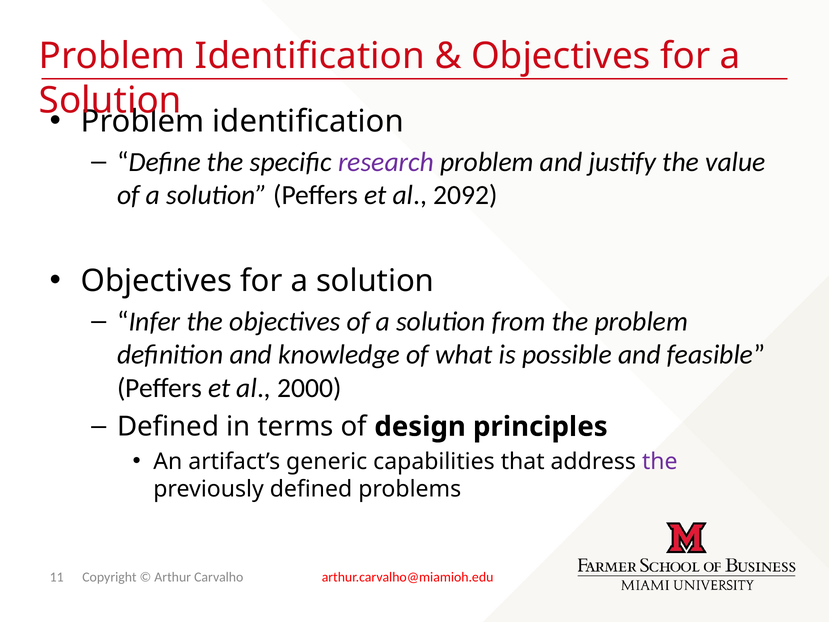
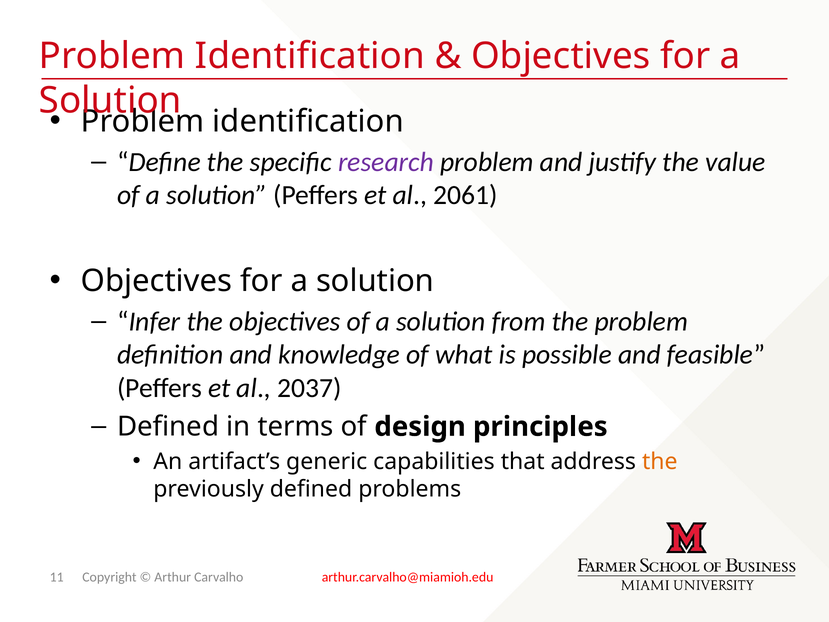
2092: 2092 -> 2061
2000: 2000 -> 2037
the at (660, 461) colour: purple -> orange
